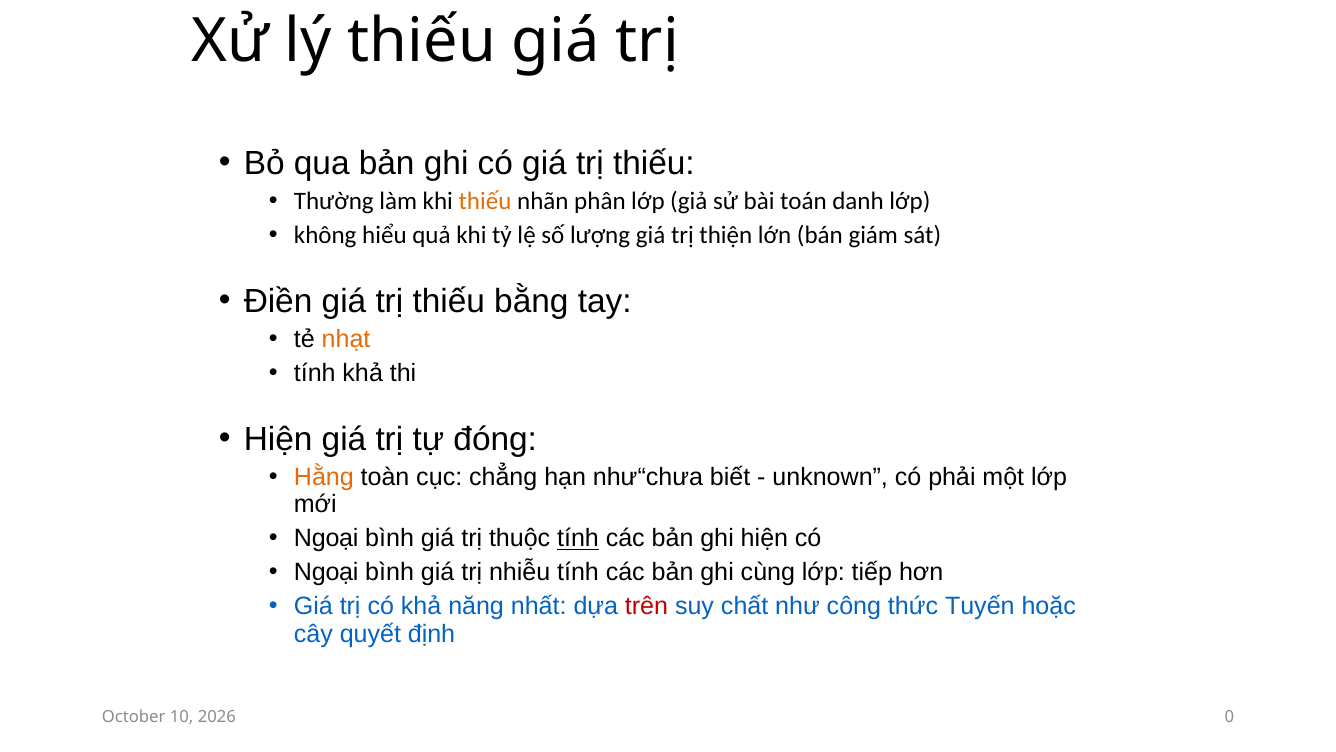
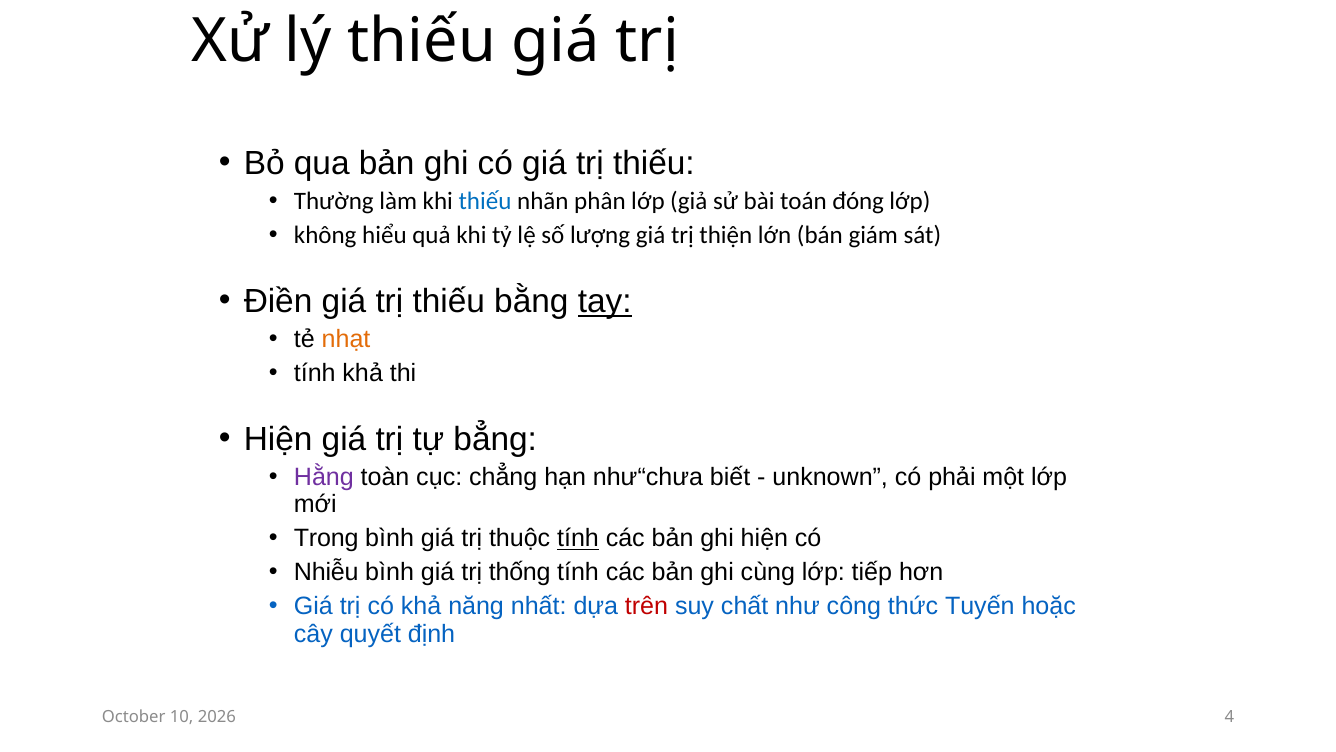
thiếu at (485, 201) colour: orange -> blue
danh: danh -> đóng
tay underline: none -> present
đóng: đóng -> bẳng
Hằng colour: orange -> purple
Ngoại at (326, 538): Ngoại -> Trong
Ngoại at (326, 572): Ngoại -> Nhiễu
nhiễu: nhiễu -> thống
0: 0 -> 4
